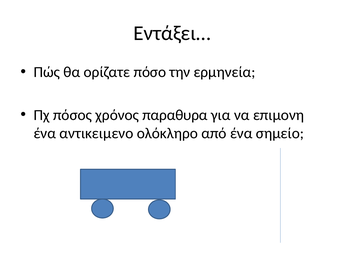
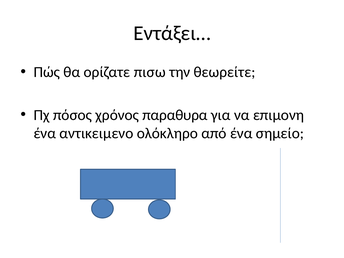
πόσο: πόσο -> πισω
ερμηνεία: ερμηνεία -> θεωρείτε
